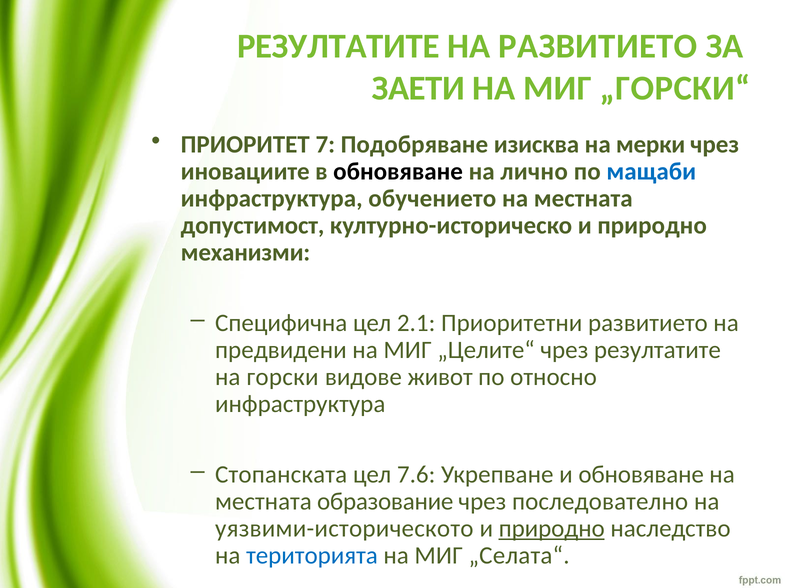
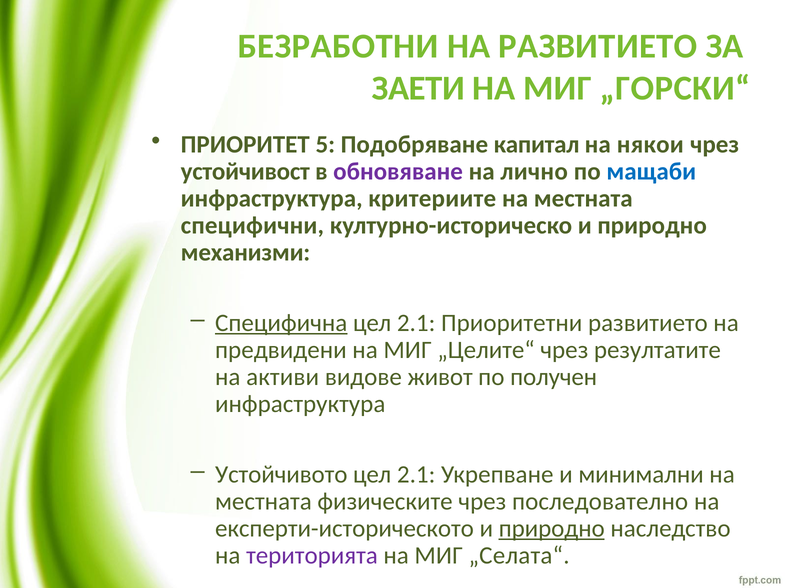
РЕЗУЛТАТИТЕ at (338, 46): РЕЗУЛТАТИТЕ -> БЕЗРАБОТНИ
7: 7 -> 5
изисква: изисква -> капитал
мерки: мерки -> някои
иновациите: иновациите -> устойчивост
обновяване at (398, 172) colour: black -> purple
обучението: обучението -> критериите
допустимост: допустимост -> специфични
Специфична underline: none -> present
горски: горски -> активи
относно: относно -> получен
Стопанската: Стопанската -> Устойчивото
7.6 at (416, 475): 7.6 -> 2.1
и обновяване: обновяване -> минимални
образование: образование -> физическите
уязвими-историческото: уязвими-историческото -> експерти-историческото
територията colour: blue -> purple
